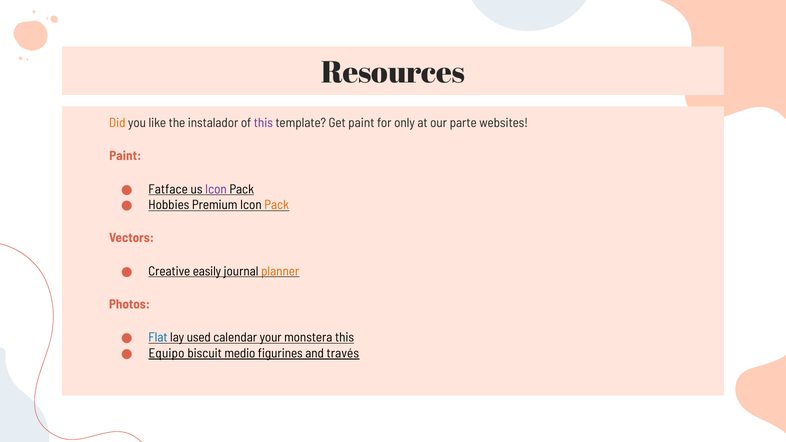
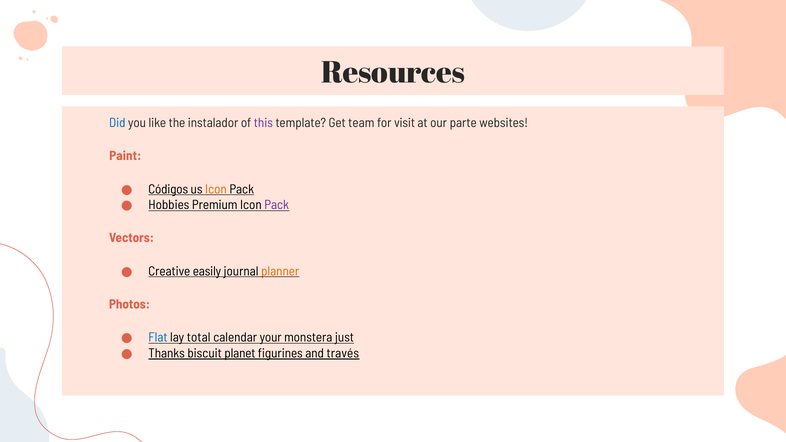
Did colour: orange -> blue
Get paint: paint -> team
only: only -> visit
Fatface: Fatface -> Códigos
Icon at (216, 189) colour: purple -> orange
Pack at (277, 205) colour: orange -> purple
used: used -> total
monstera this: this -> just
Equipo: Equipo -> Thanks
medio: medio -> planet
